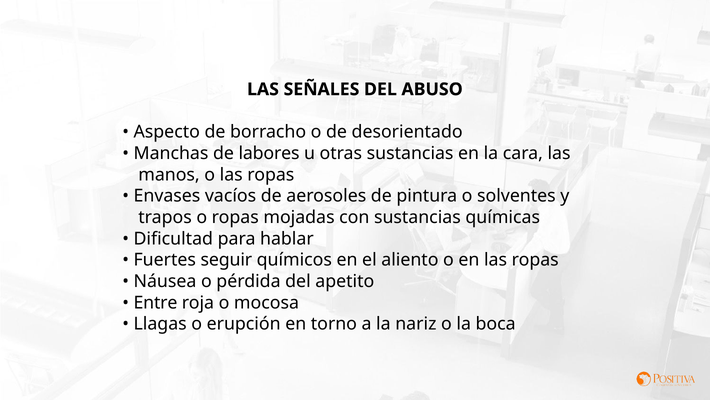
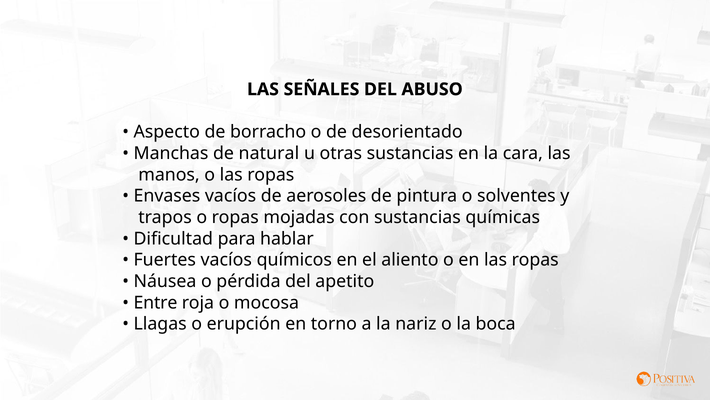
labores: labores -> natural
Fuertes seguir: seguir -> vacíos
